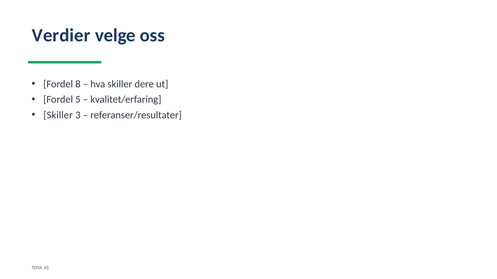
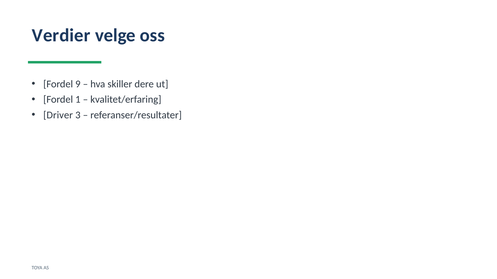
8: 8 -> 9
5: 5 -> 1
Skiller at (58, 115): Skiller -> Driver
